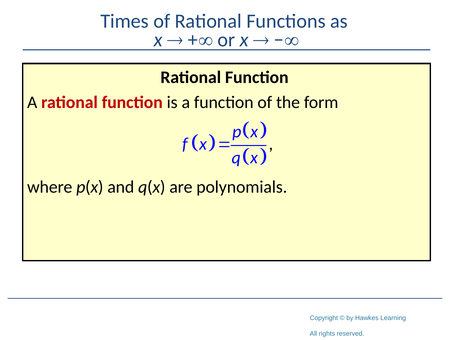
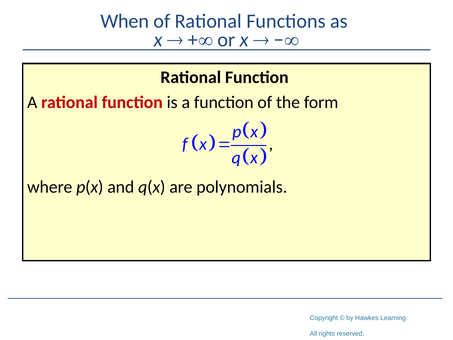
Times: Times -> When
